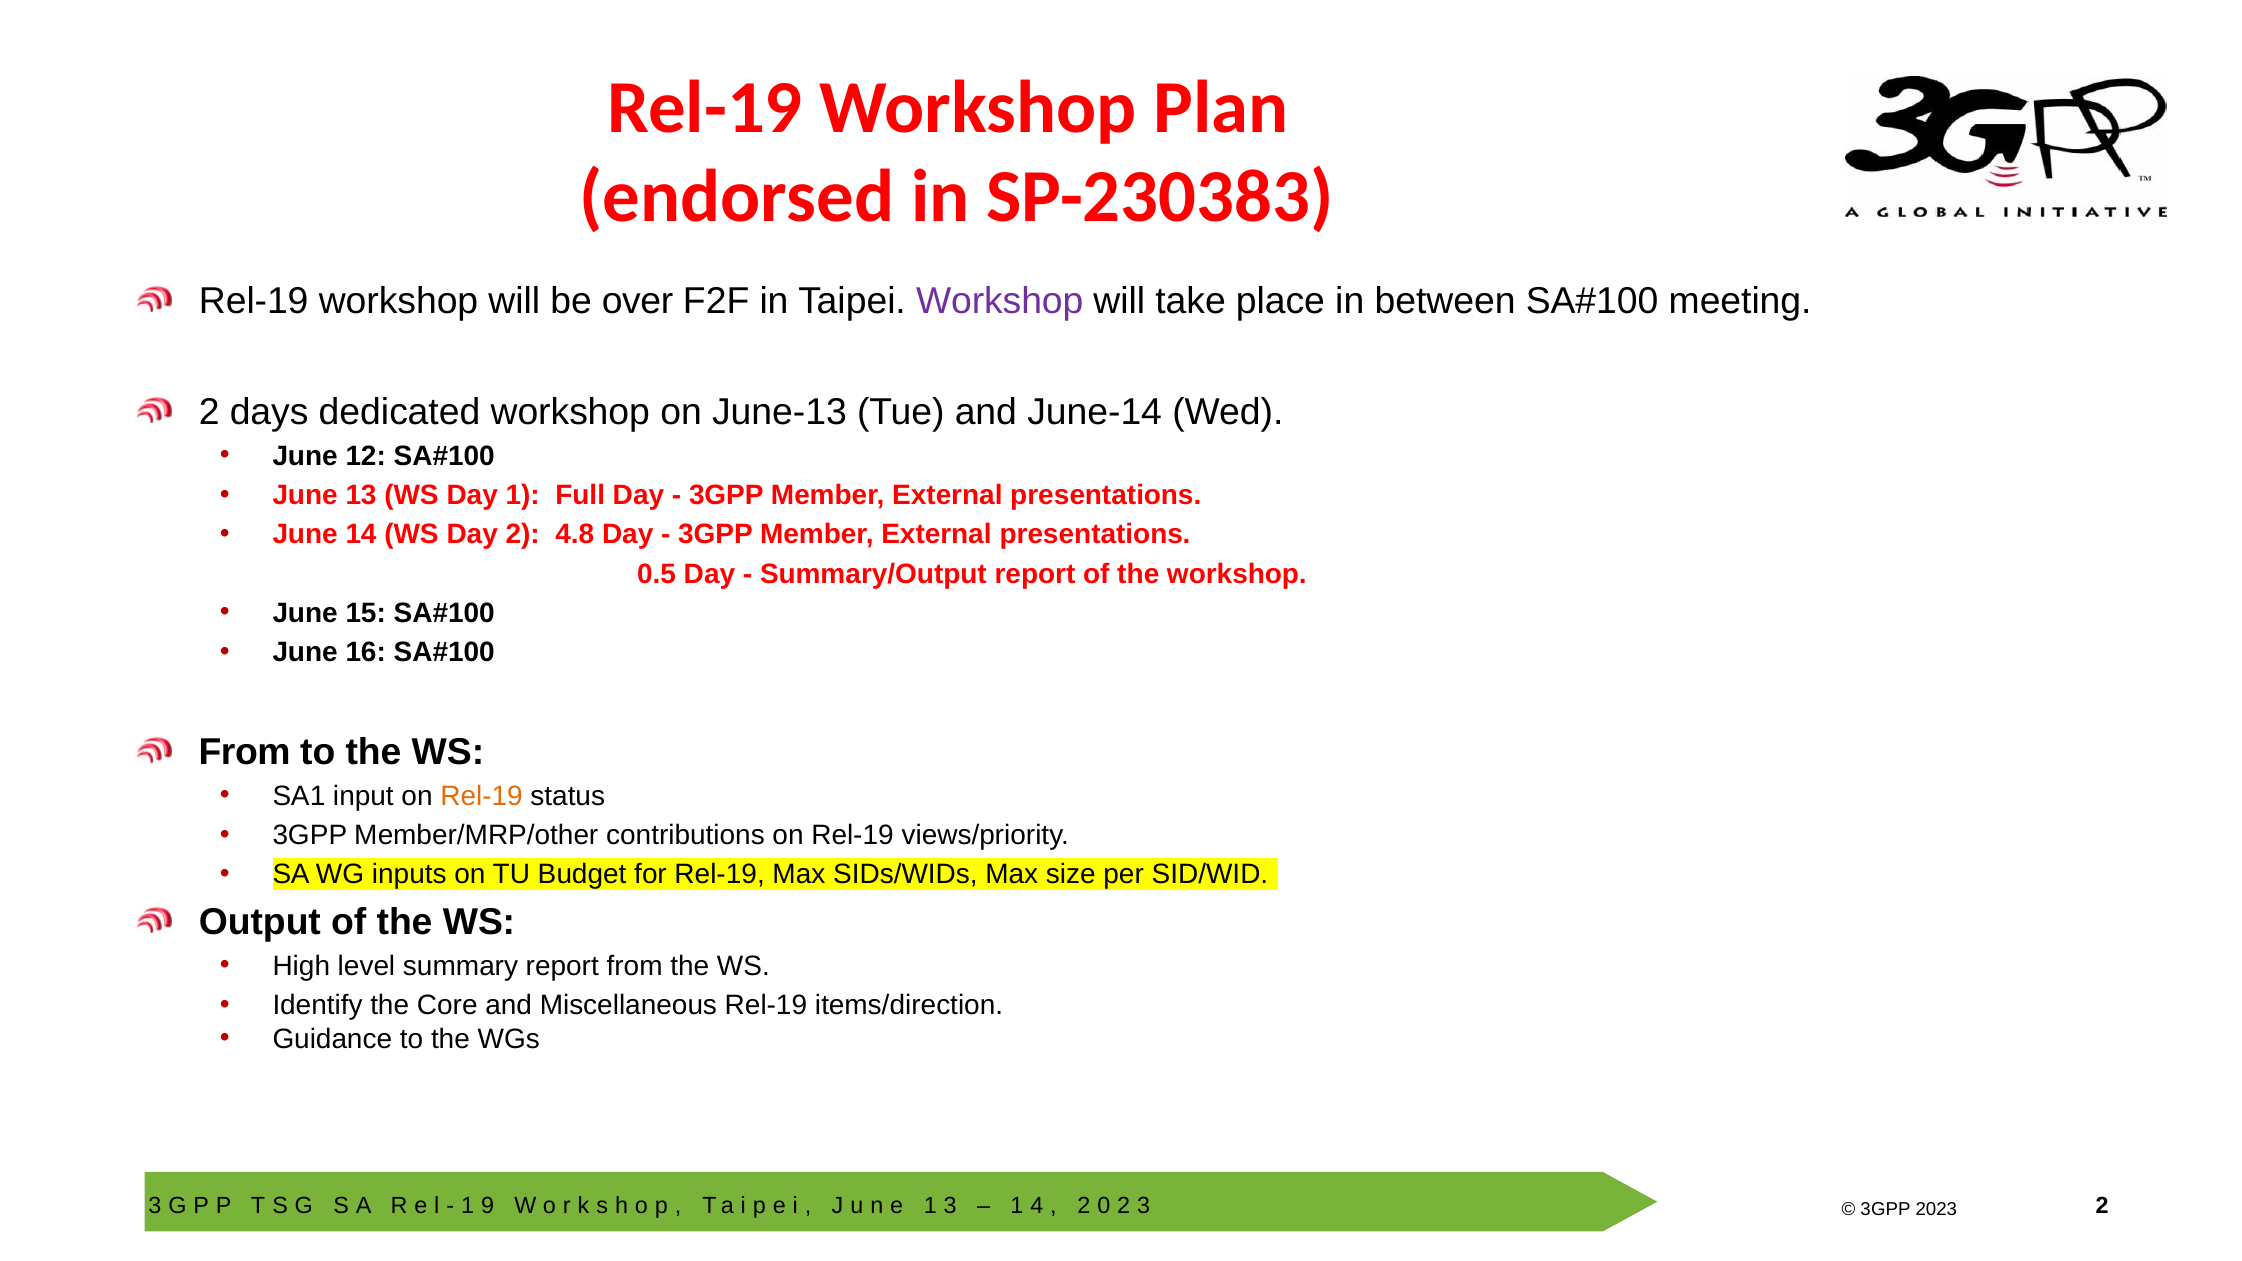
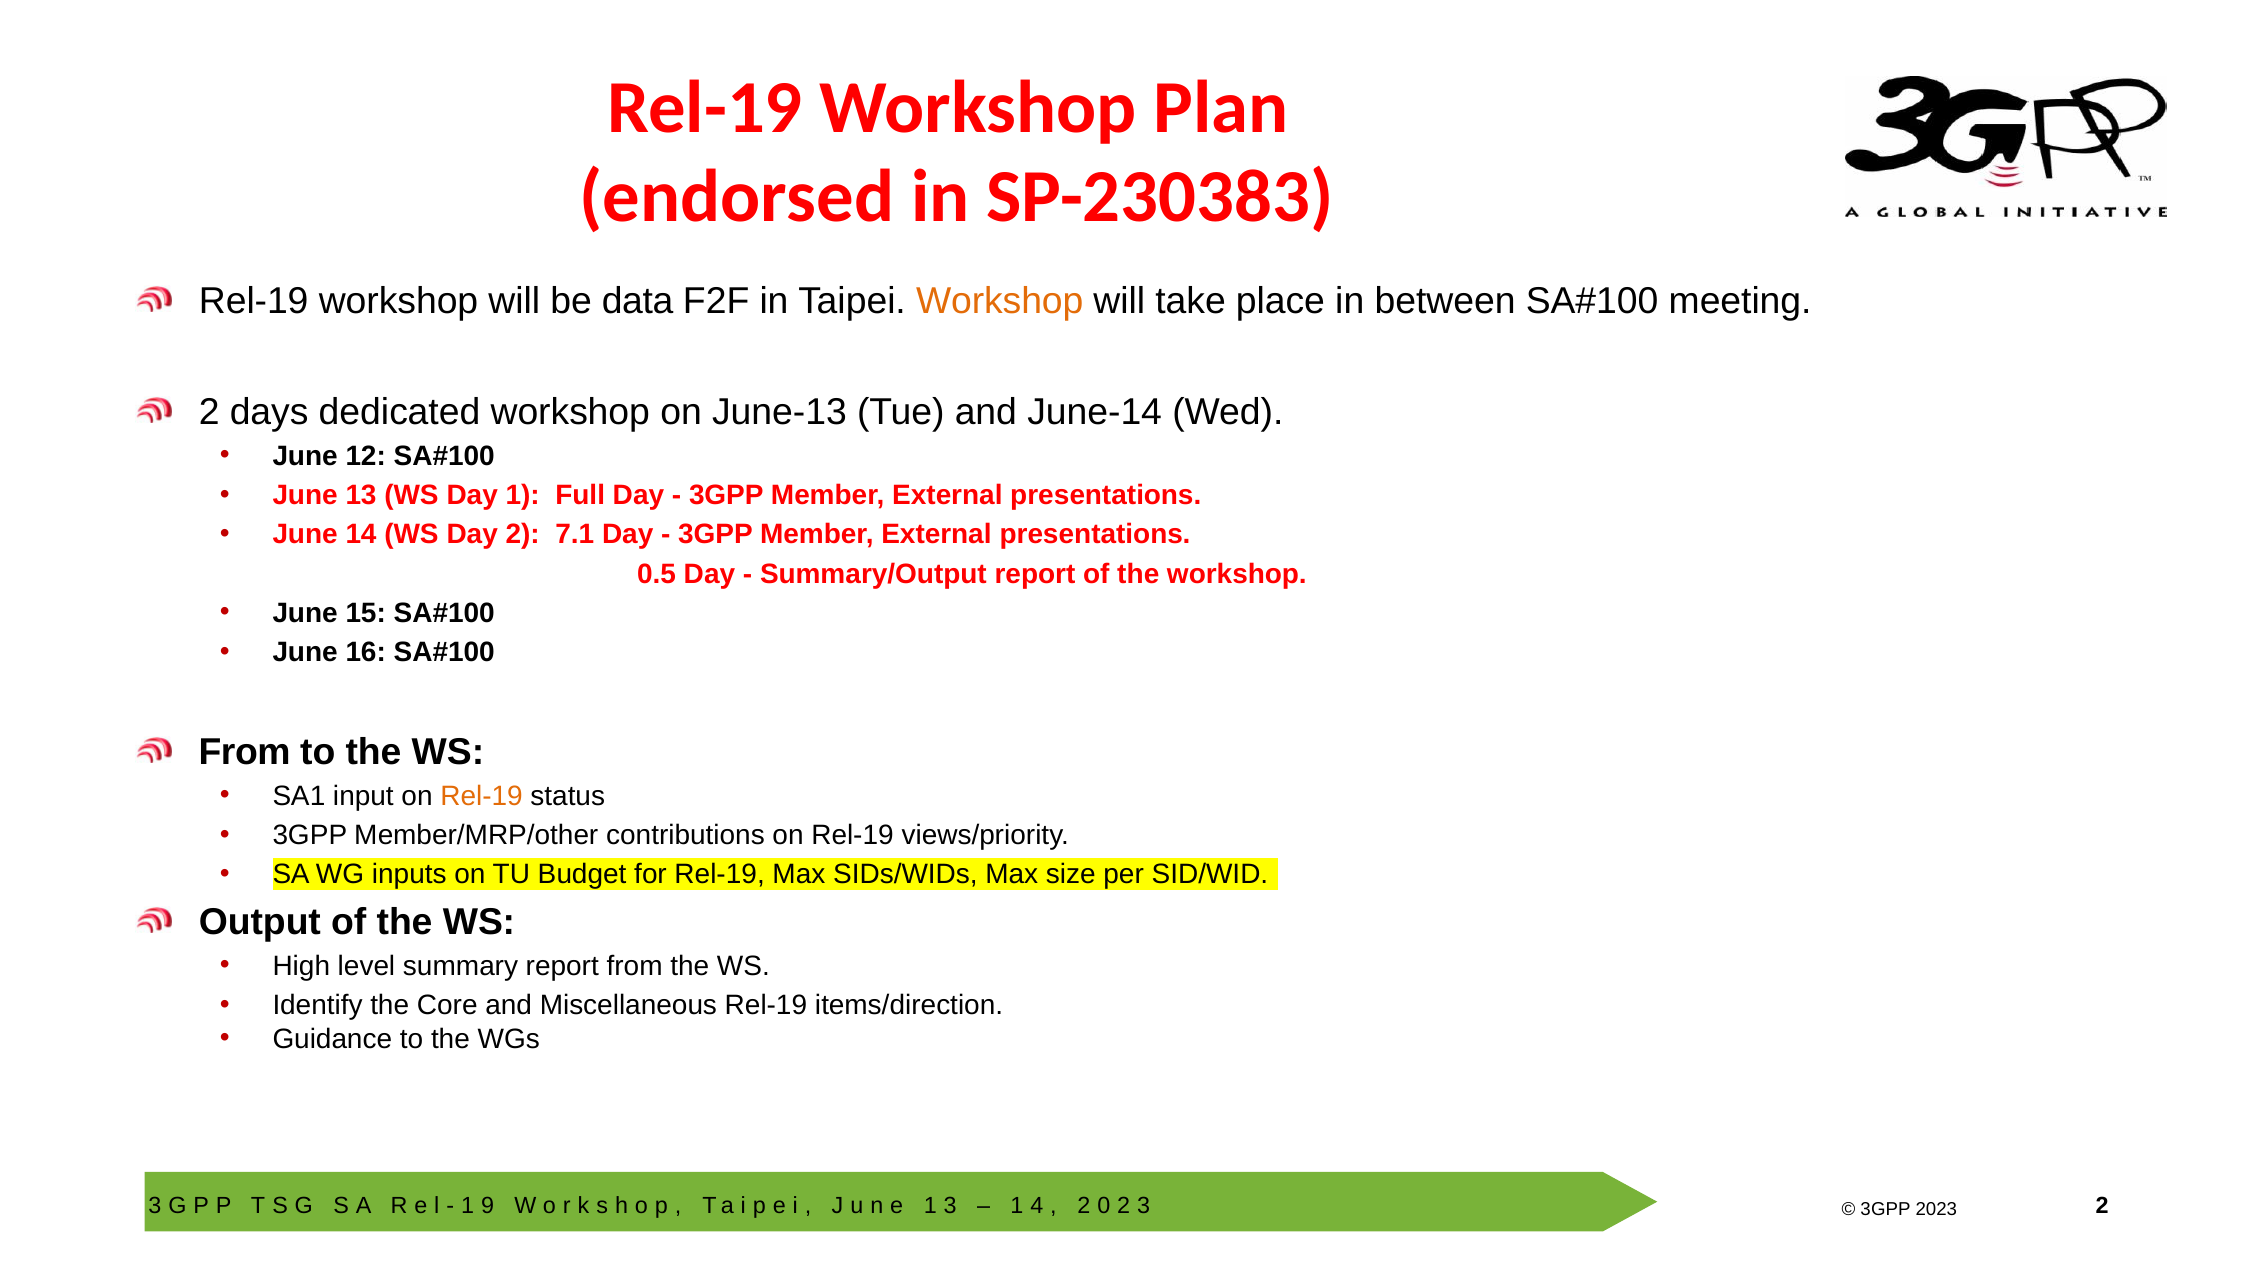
over: over -> data
Workshop at (1000, 301) colour: purple -> orange
4.8: 4.8 -> 7.1
